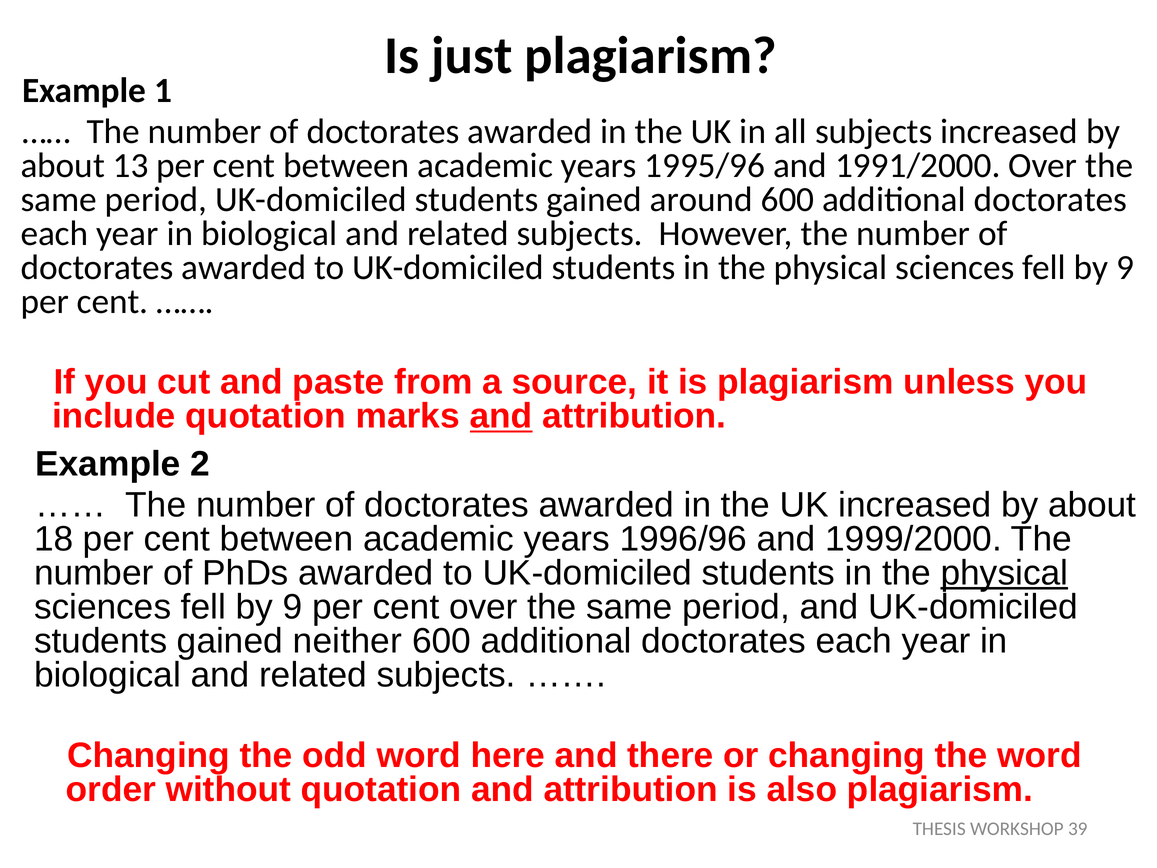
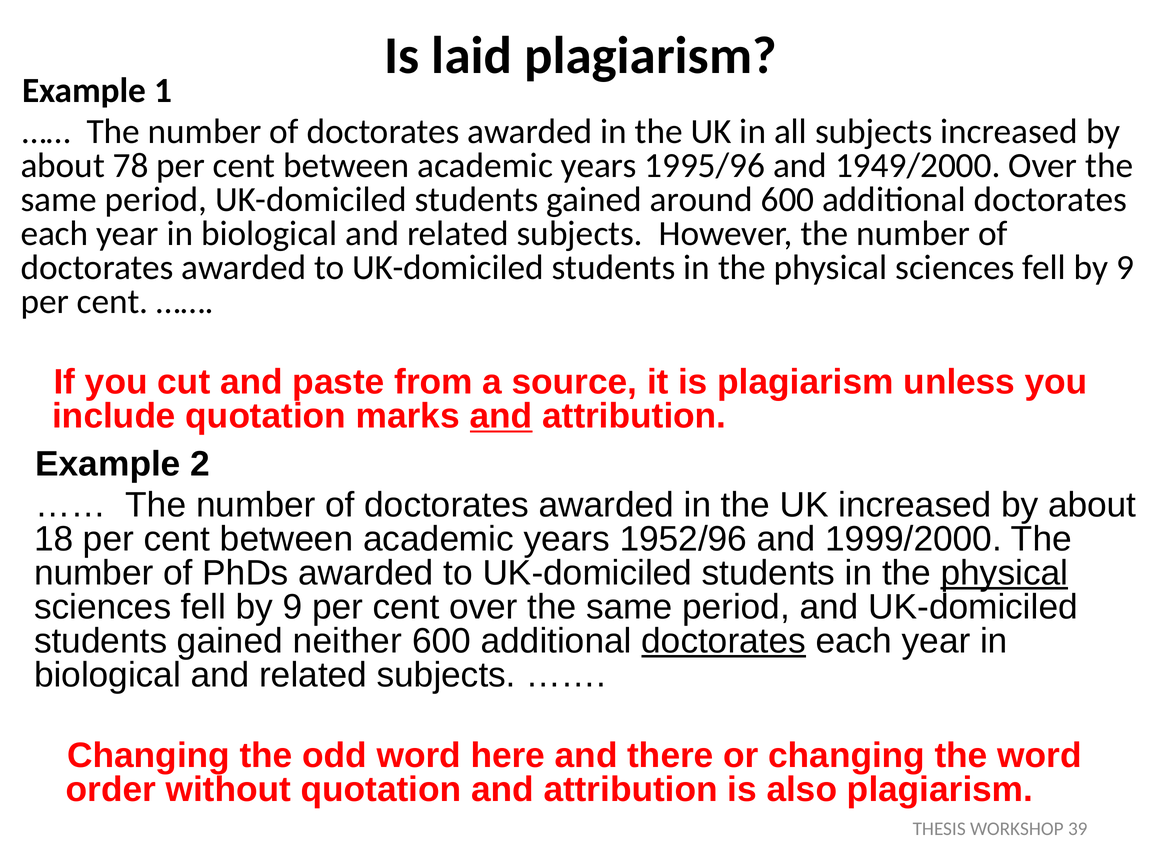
just: just -> laid
13: 13 -> 78
1991/2000: 1991/2000 -> 1949/2000
1996/96: 1996/96 -> 1952/96
doctorates at (724, 641) underline: none -> present
